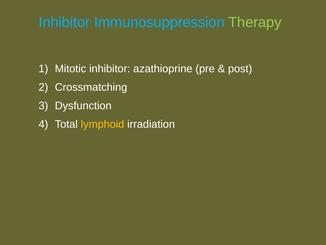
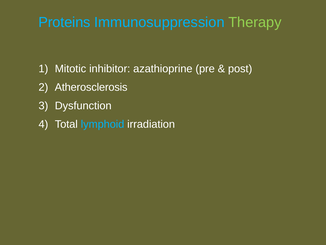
Inhibitor at (64, 22): Inhibitor -> Proteins
Crossmatching: Crossmatching -> Atherosclerosis
lymphoid colour: yellow -> light blue
